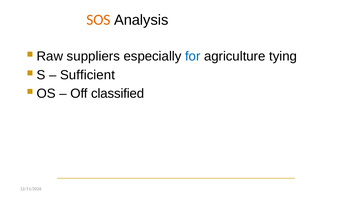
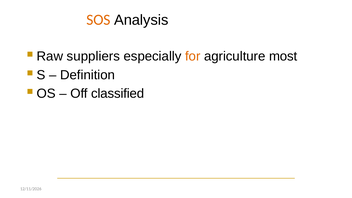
for colour: blue -> orange
tying: tying -> most
Sufficient: Sufficient -> Definition
